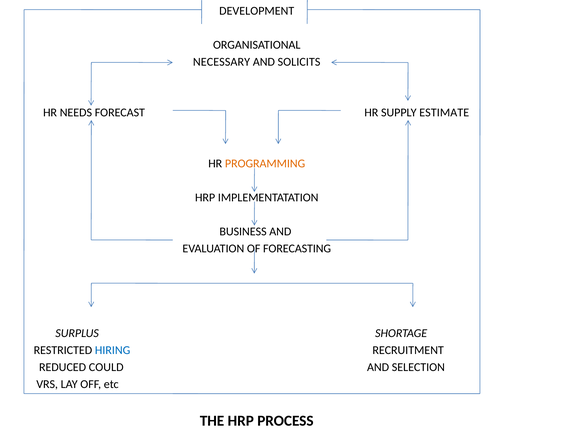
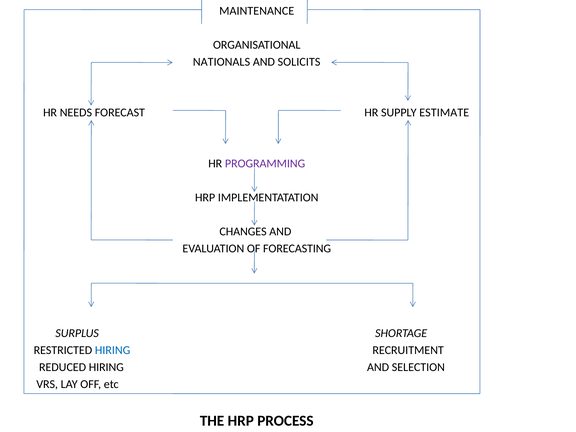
DEVELOPMENT: DEVELOPMENT -> MAINTENANCE
NECESSARY: NECESSARY -> NATIONALS
PROGRAMMING colour: orange -> purple
BUSINESS: BUSINESS -> CHANGES
REDUCED COULD: COULD -> HIRING
